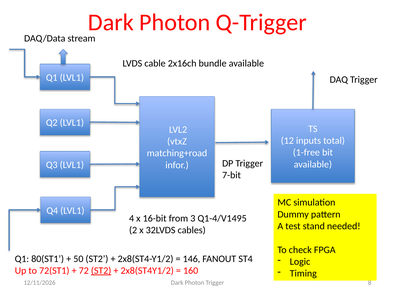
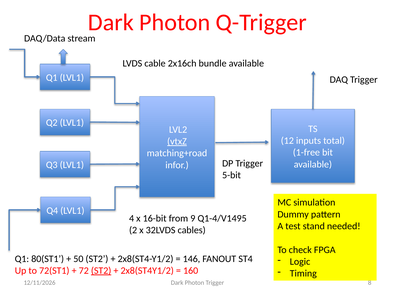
vtxZ underline: none -> present
7-bit: 7-bit -> 5-bit
3: 3 -> 9
